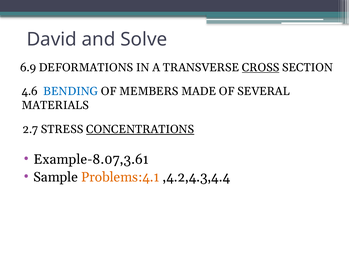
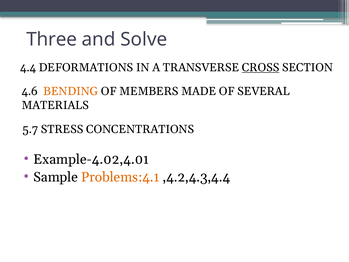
David: David -> Three
6.9: 6.9 -> 4.4
BENDING colour: blue -> orange
2.7: 2.7 -> 5.7
CONCENTRATIONS underline: present -> none
Example-8.07,3.61: Example-8.07,3.61 -> Example-4.02,4.01
